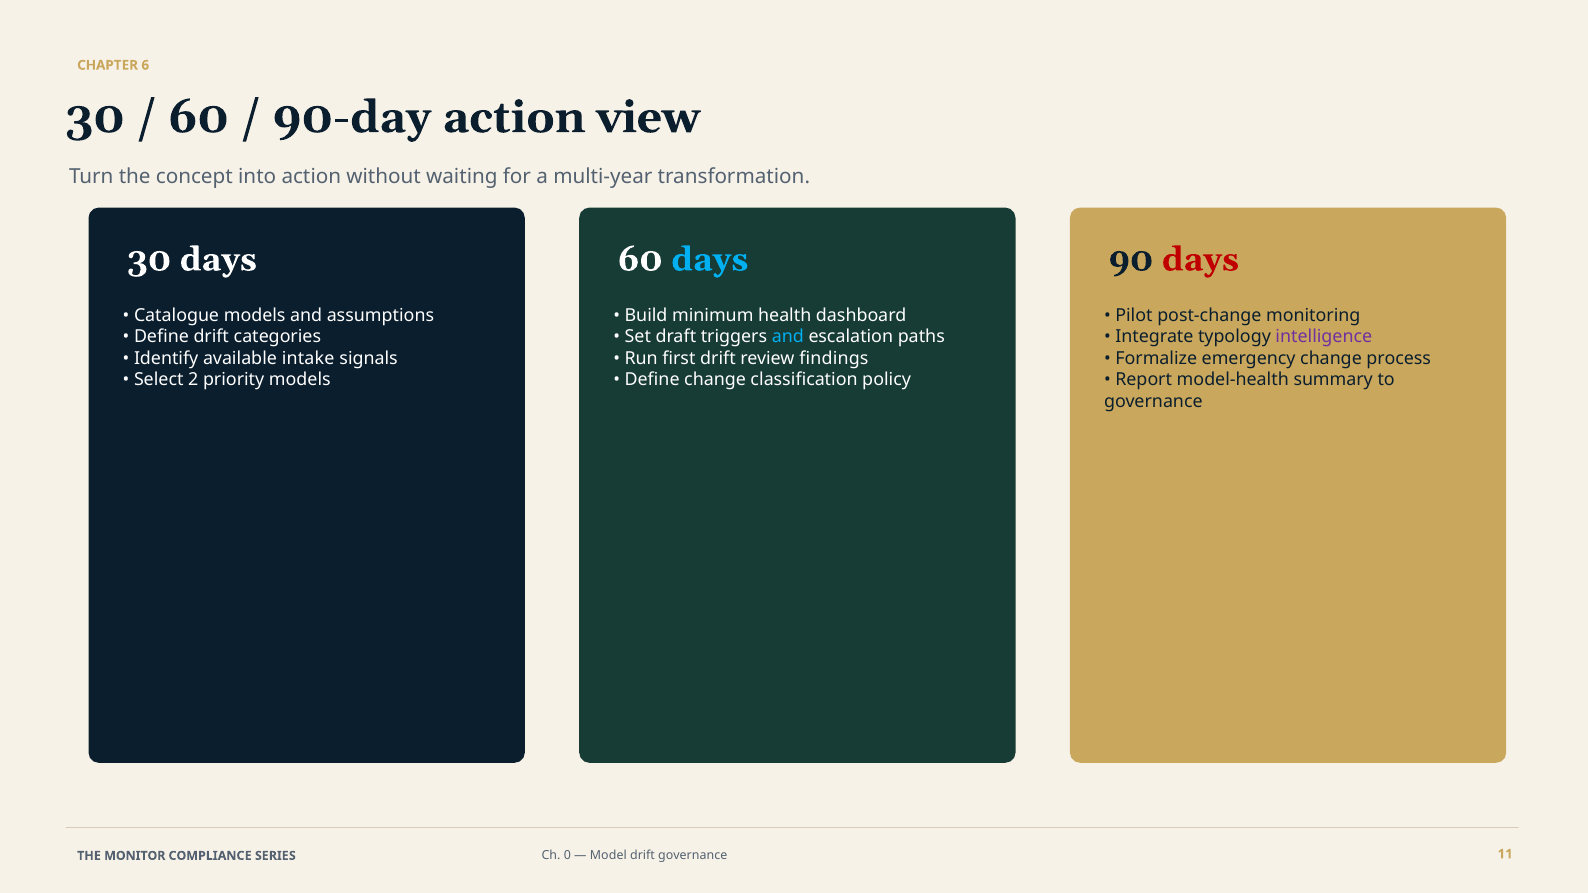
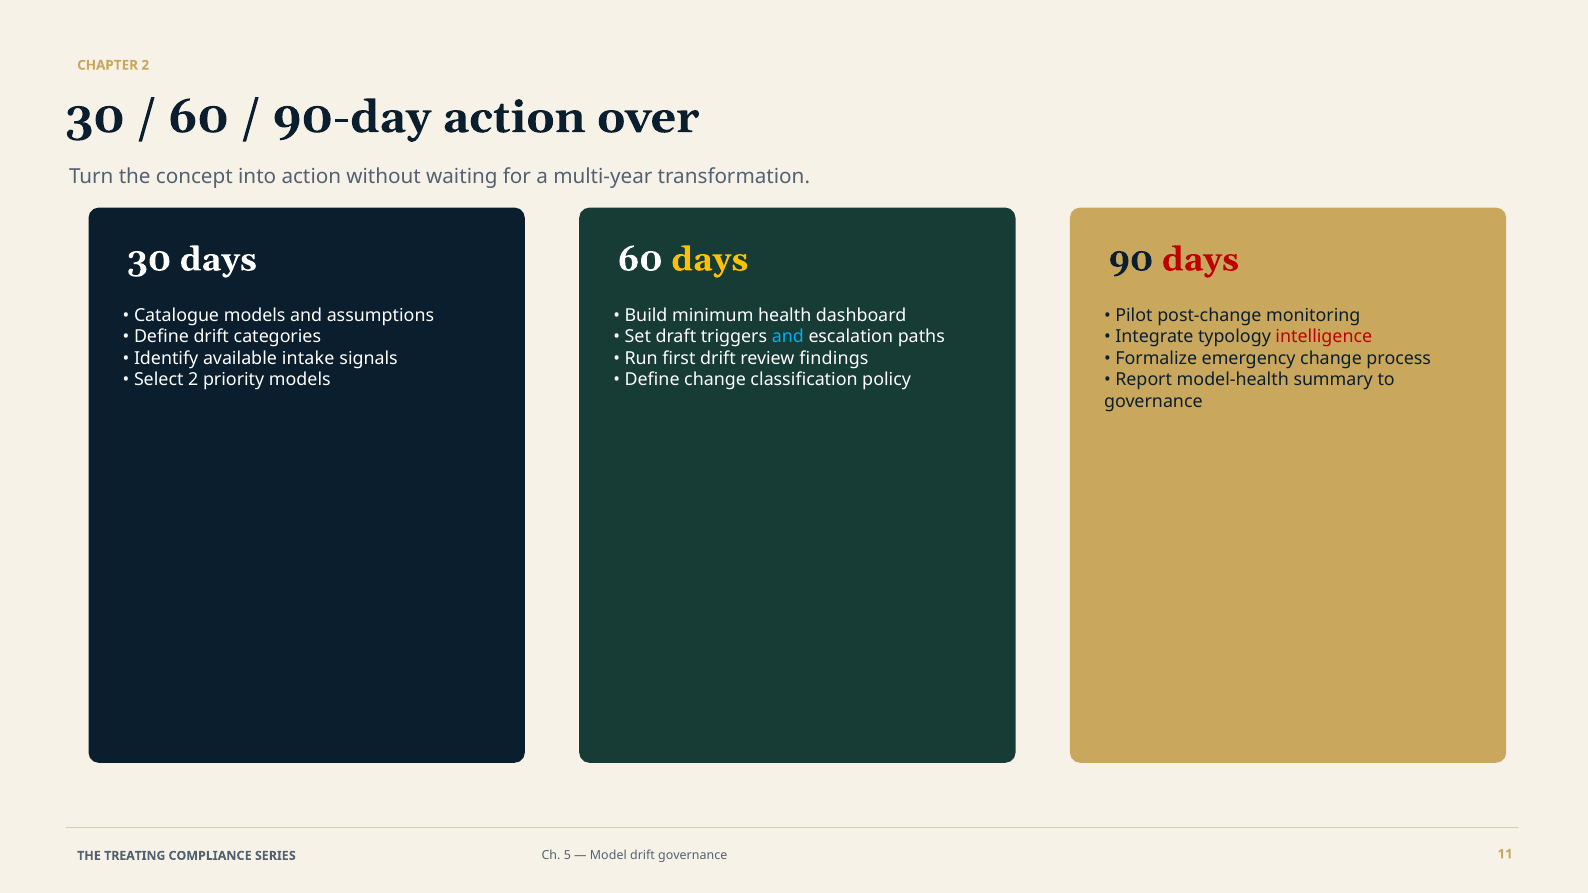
CHAPTER 6: 6 -> 2
view: view -> over
days at (710, 260) colour: light blue -> yellow
intelligence colour: purple -> red
MONITOR: MONITOR -> TREATING
0: 0 -> 5
